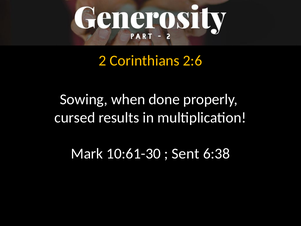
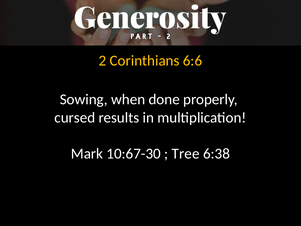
2:6: 2:6 -> 6:6
10:61-30: 10:61-30 -> 10:67-30
Sent: Sent -> Tree
